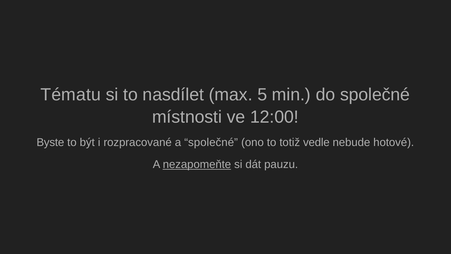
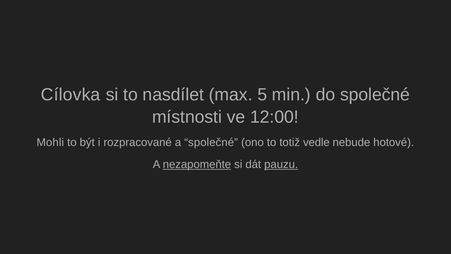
Tématu: Tématu -> Cílovka
Byste: Byste -> Mohli
pauzu underline: none -> present
